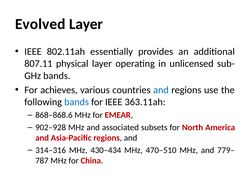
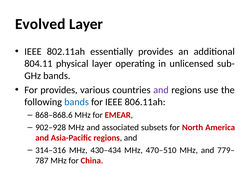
807.11: 807.11 -> 804.11
For achieves: achieves -> provides
and at (161, 90) colour: blue -> purple
363.11ah: 363.11ah -> 806.11ah
